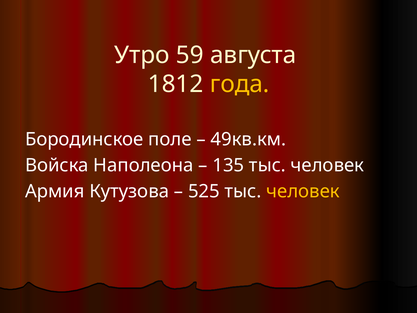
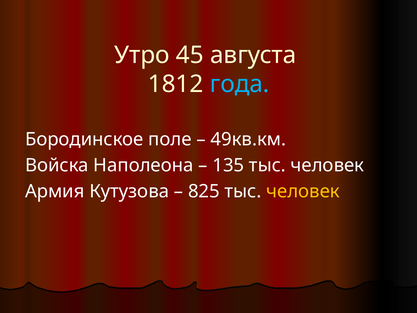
59: 59 -> 45
года colour: yellow -> light blue
525: 525 -> 825
